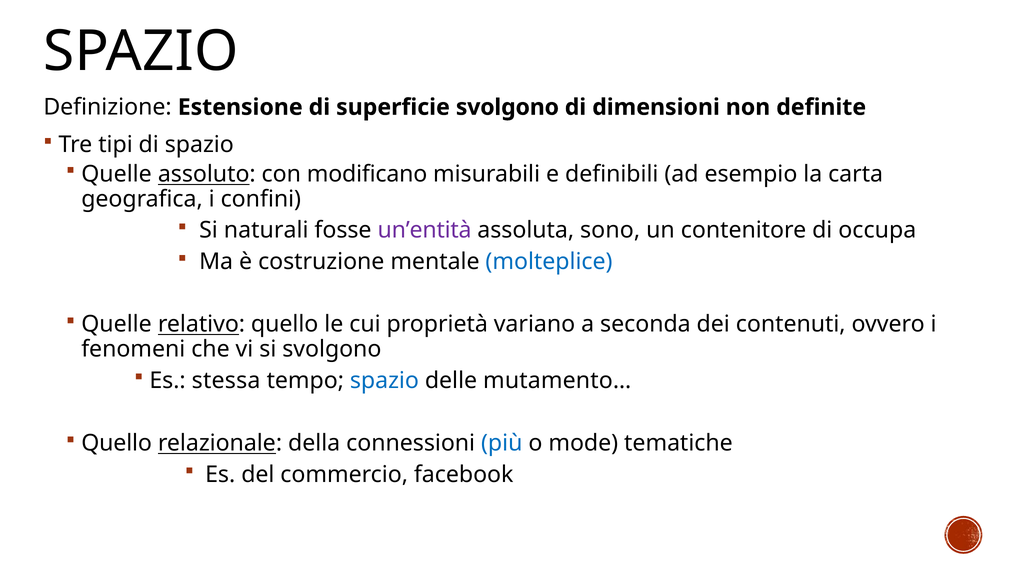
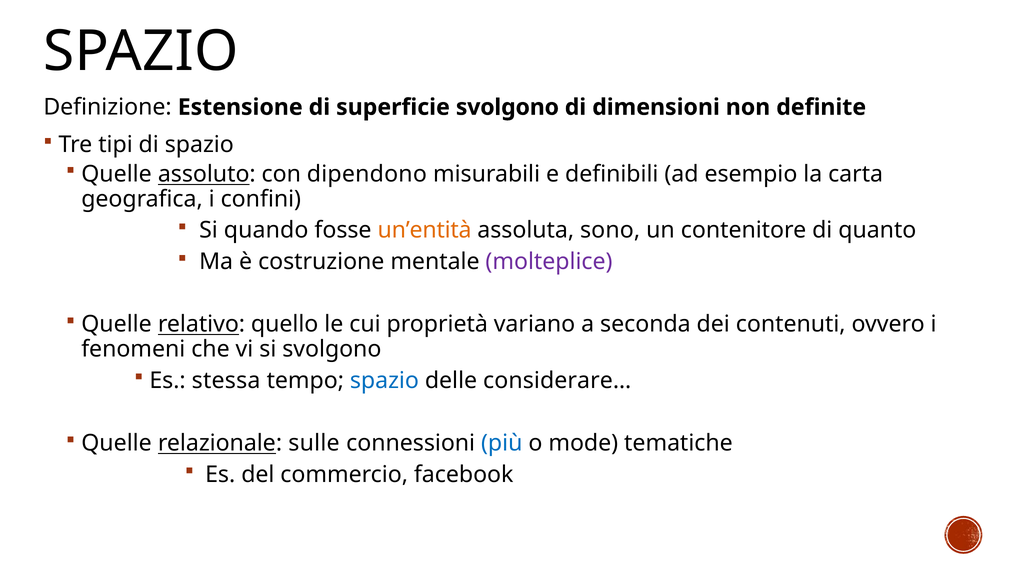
modificano: modificano -> dipendono
naturali: naturali -> quando
un’entità colour: purple -> orange
occupa: occupa -> quanto
molteplice colour: blue -> purple
mutamento…: mutamento… -> considerare…
Quello at (117, 443): Quello -> Quelle
della: della -> sulle
